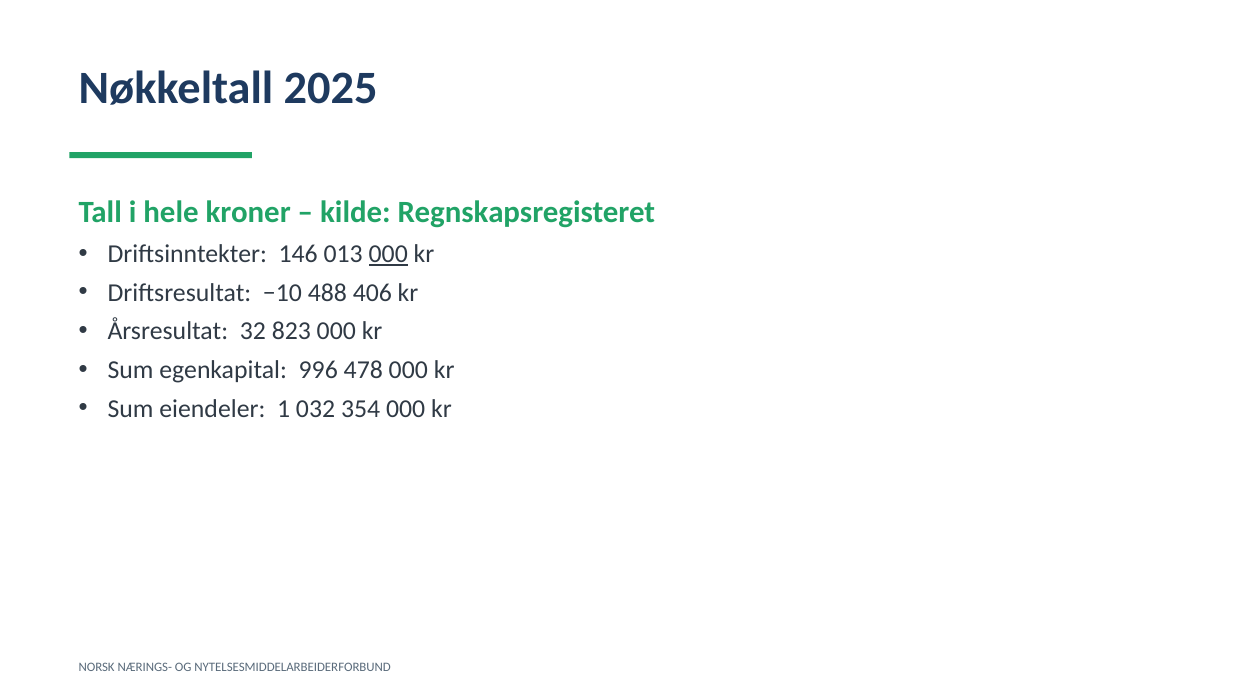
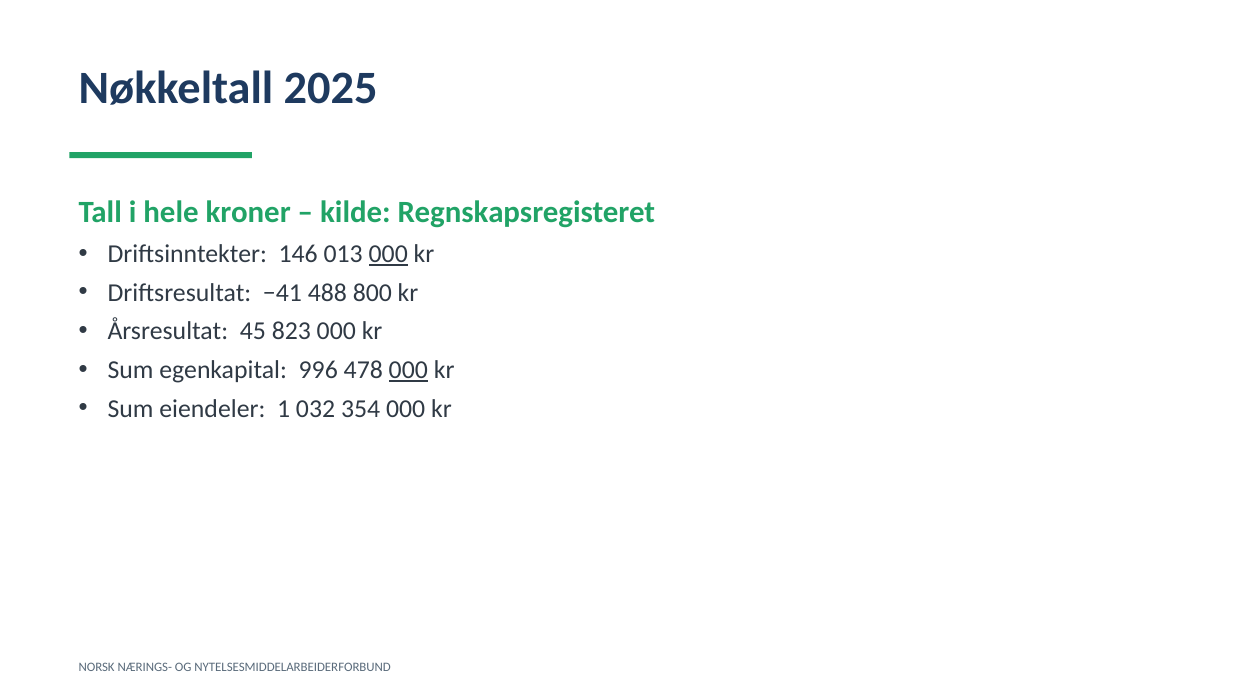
−10: −10 -> −41
406: 406 -> 800
32: 32 -> 45
000 at (408, 370) underline: none -> present
